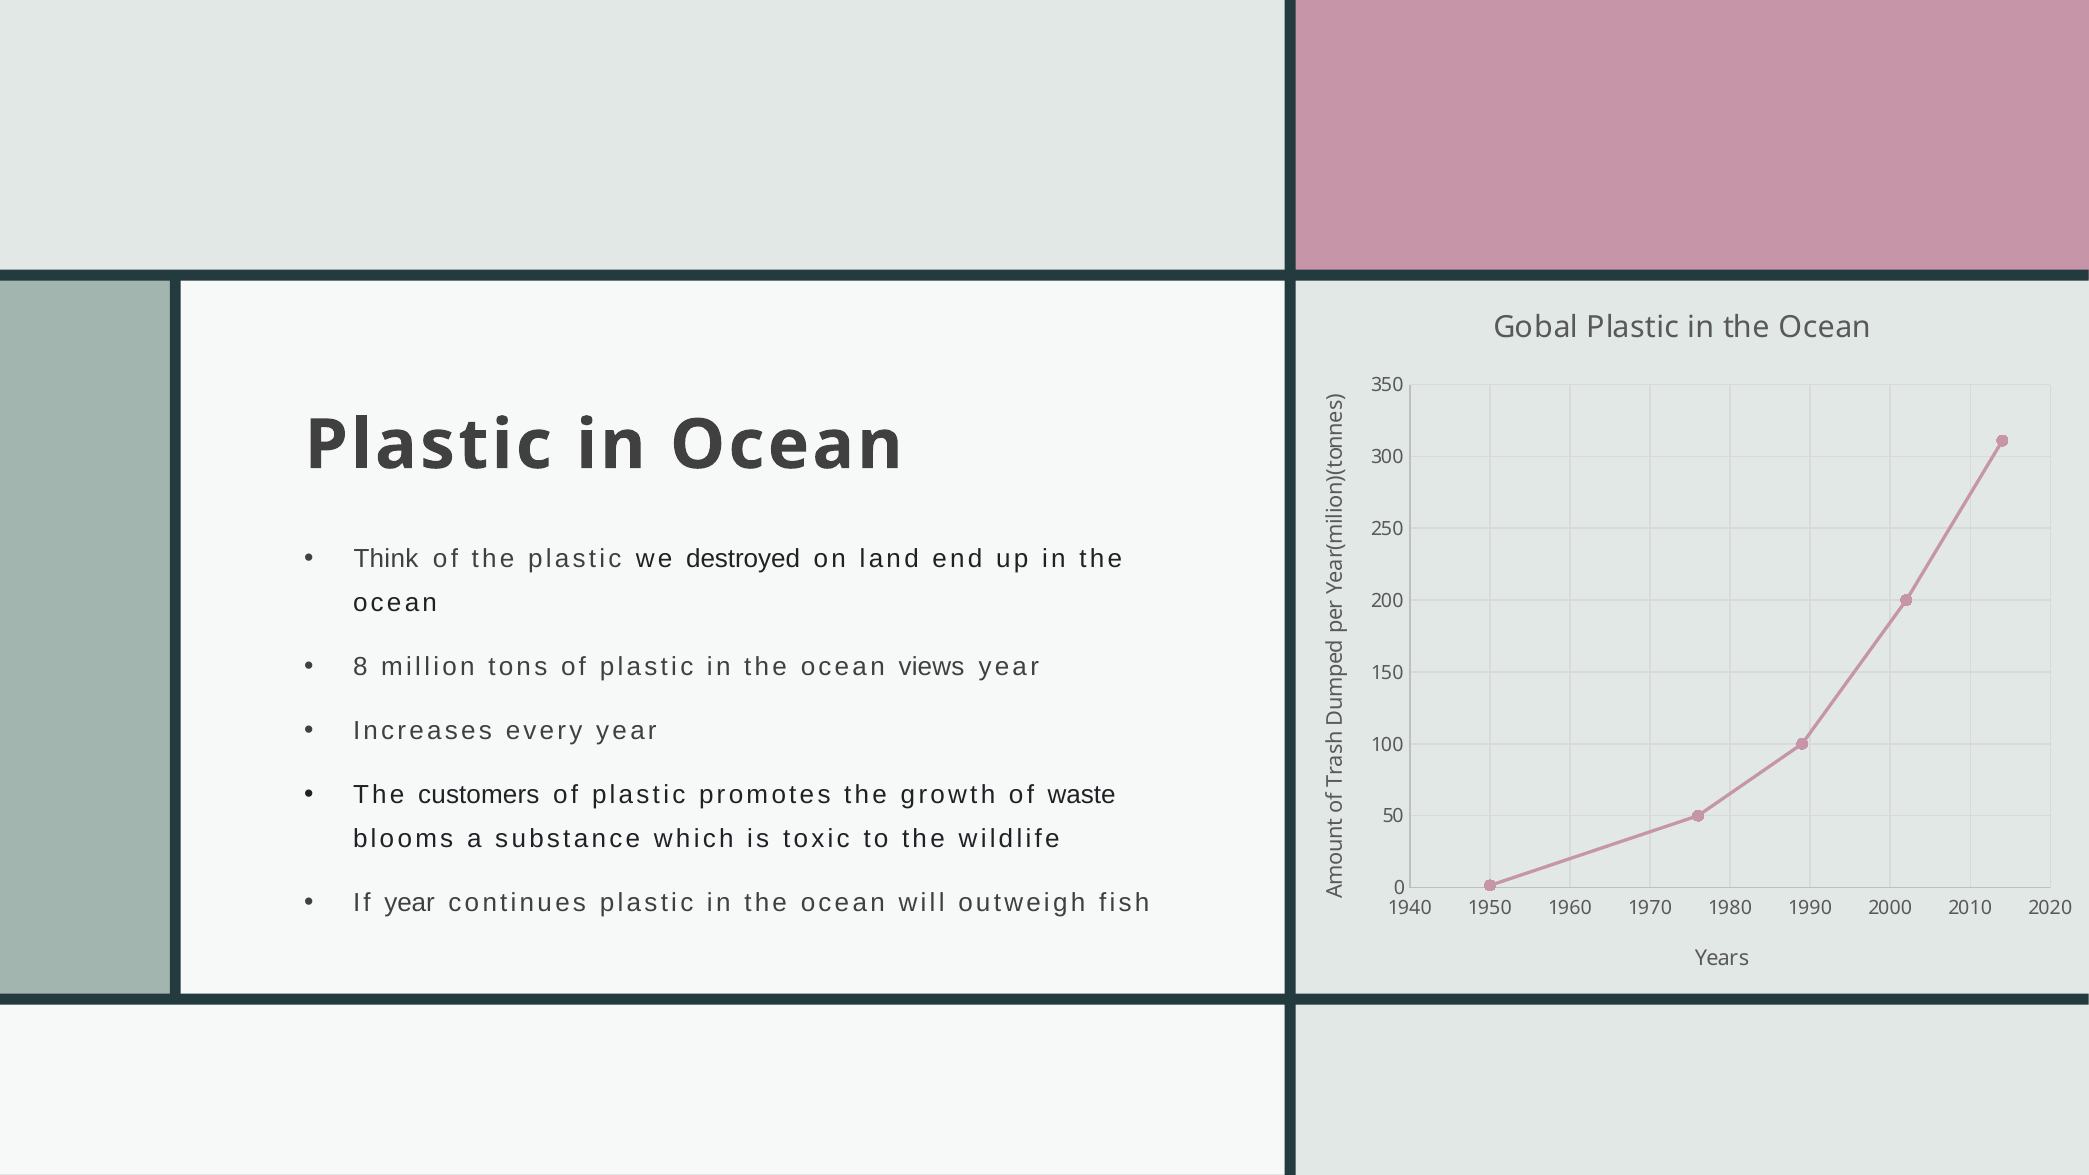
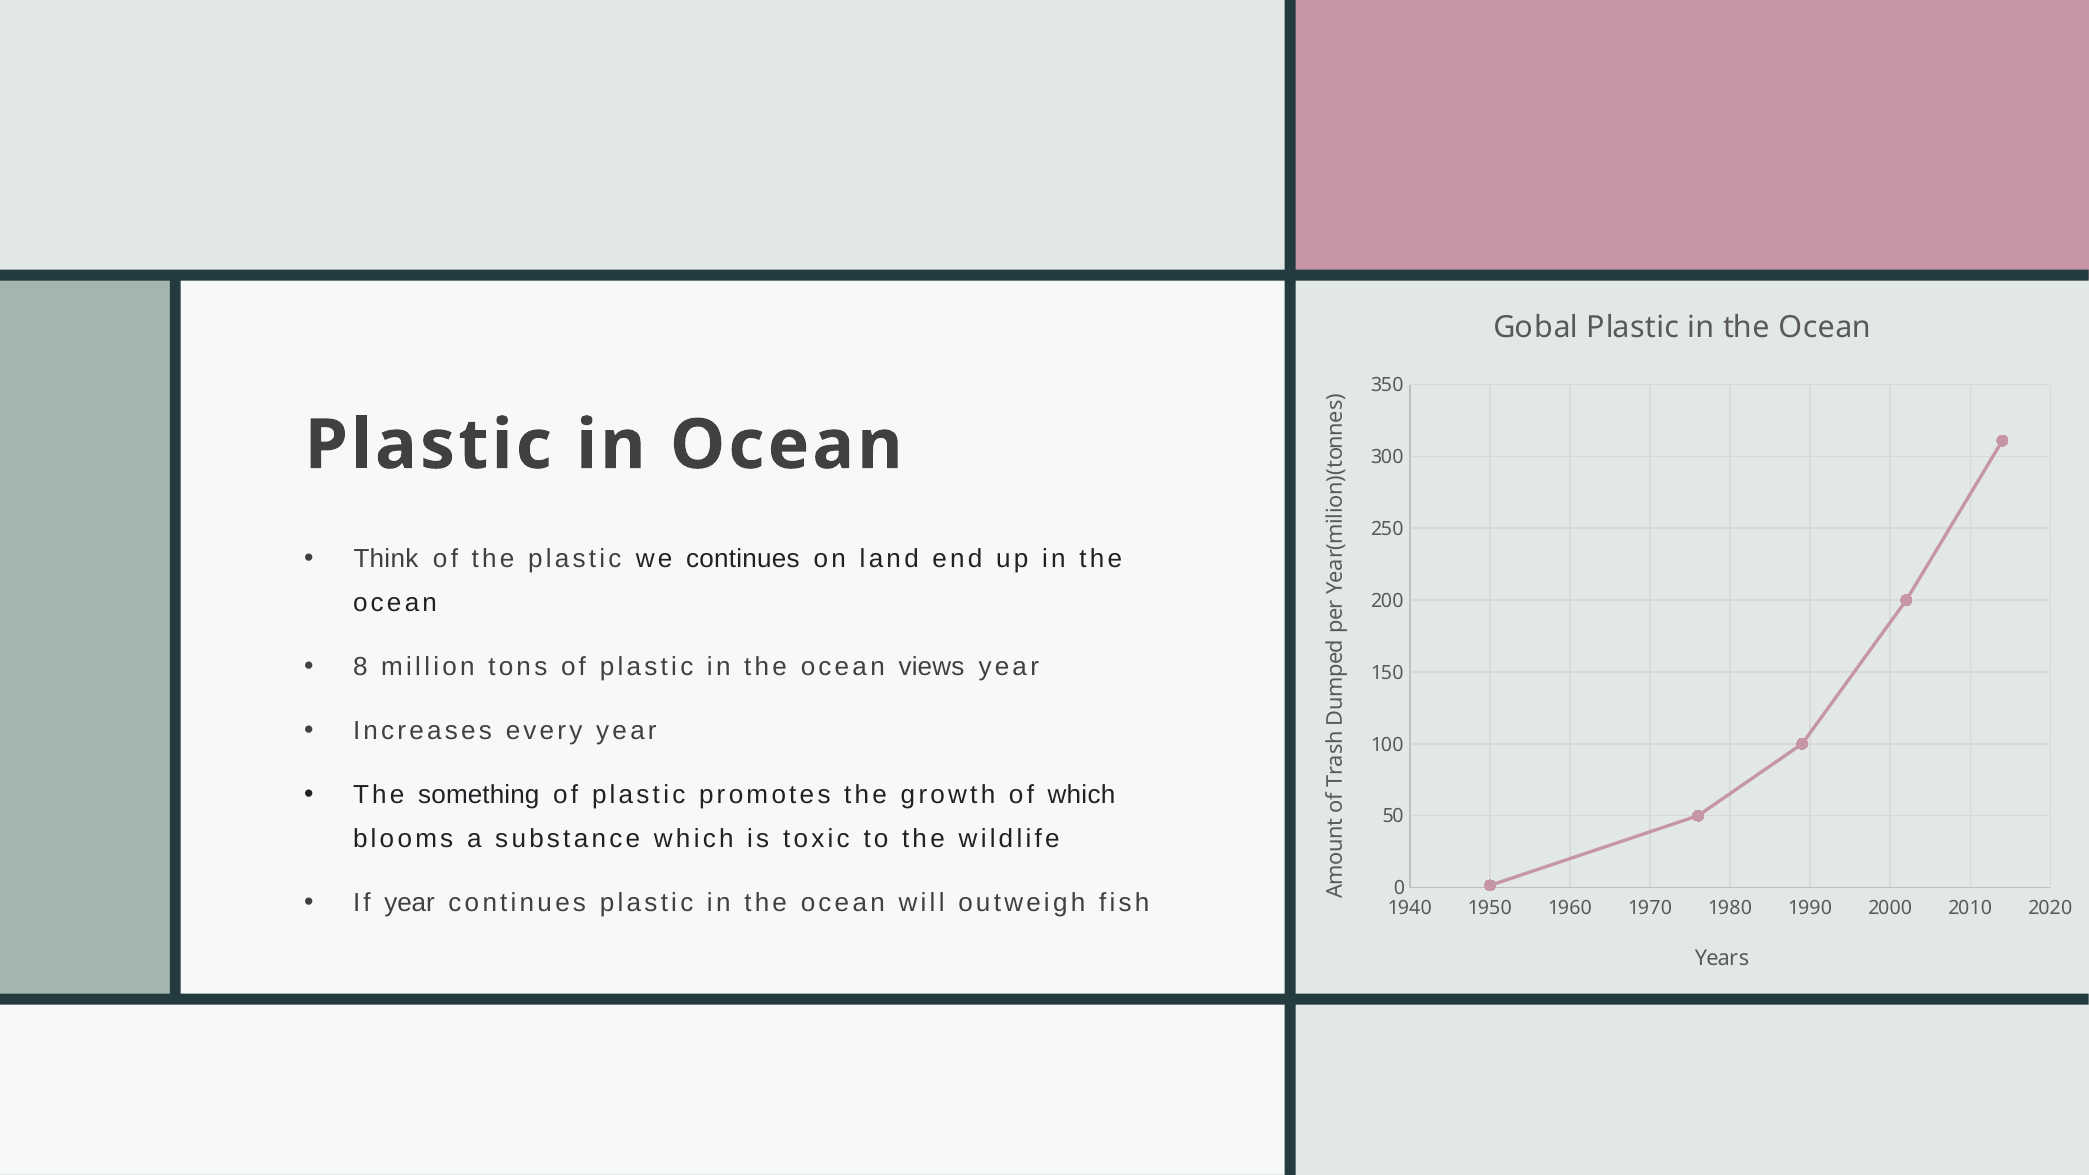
we destroyed: destroyed -> continues
customers: customers -> something
of waste: waste -> which
